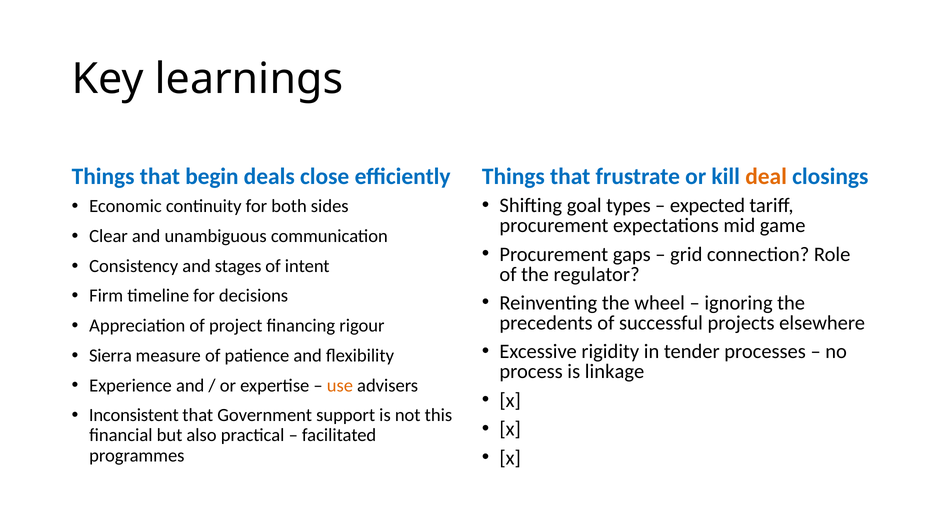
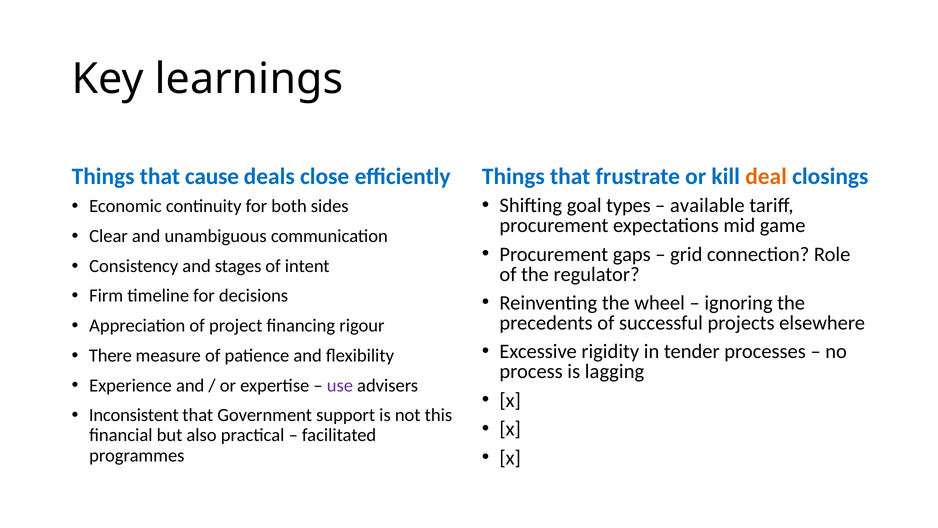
begin: begin -> cause
expected: expected -> available
Sierra: Sierra -> There
linkage: linkage -> lagging
use colour: orange -> purple
